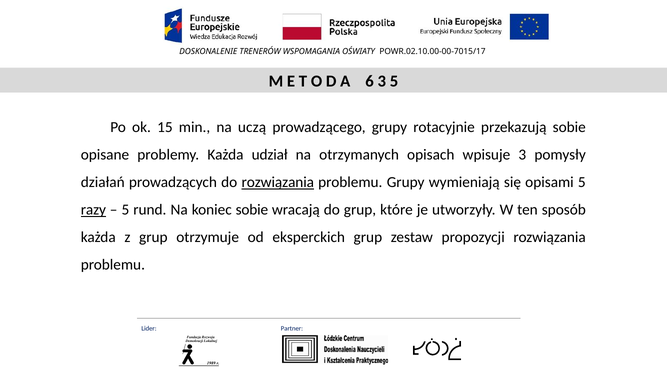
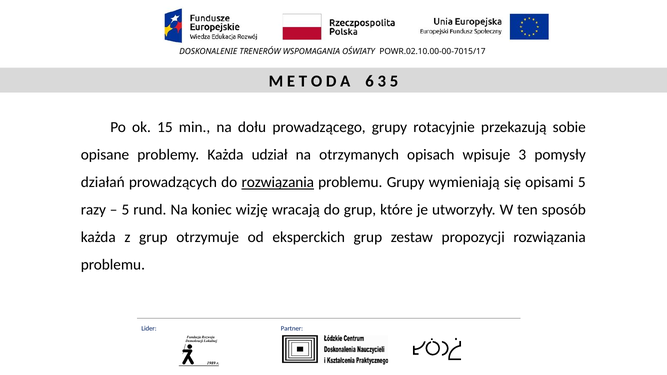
uczą: uczą -> dołu
razy underline: present -> none
koniec sobie: sobie -> wizję
